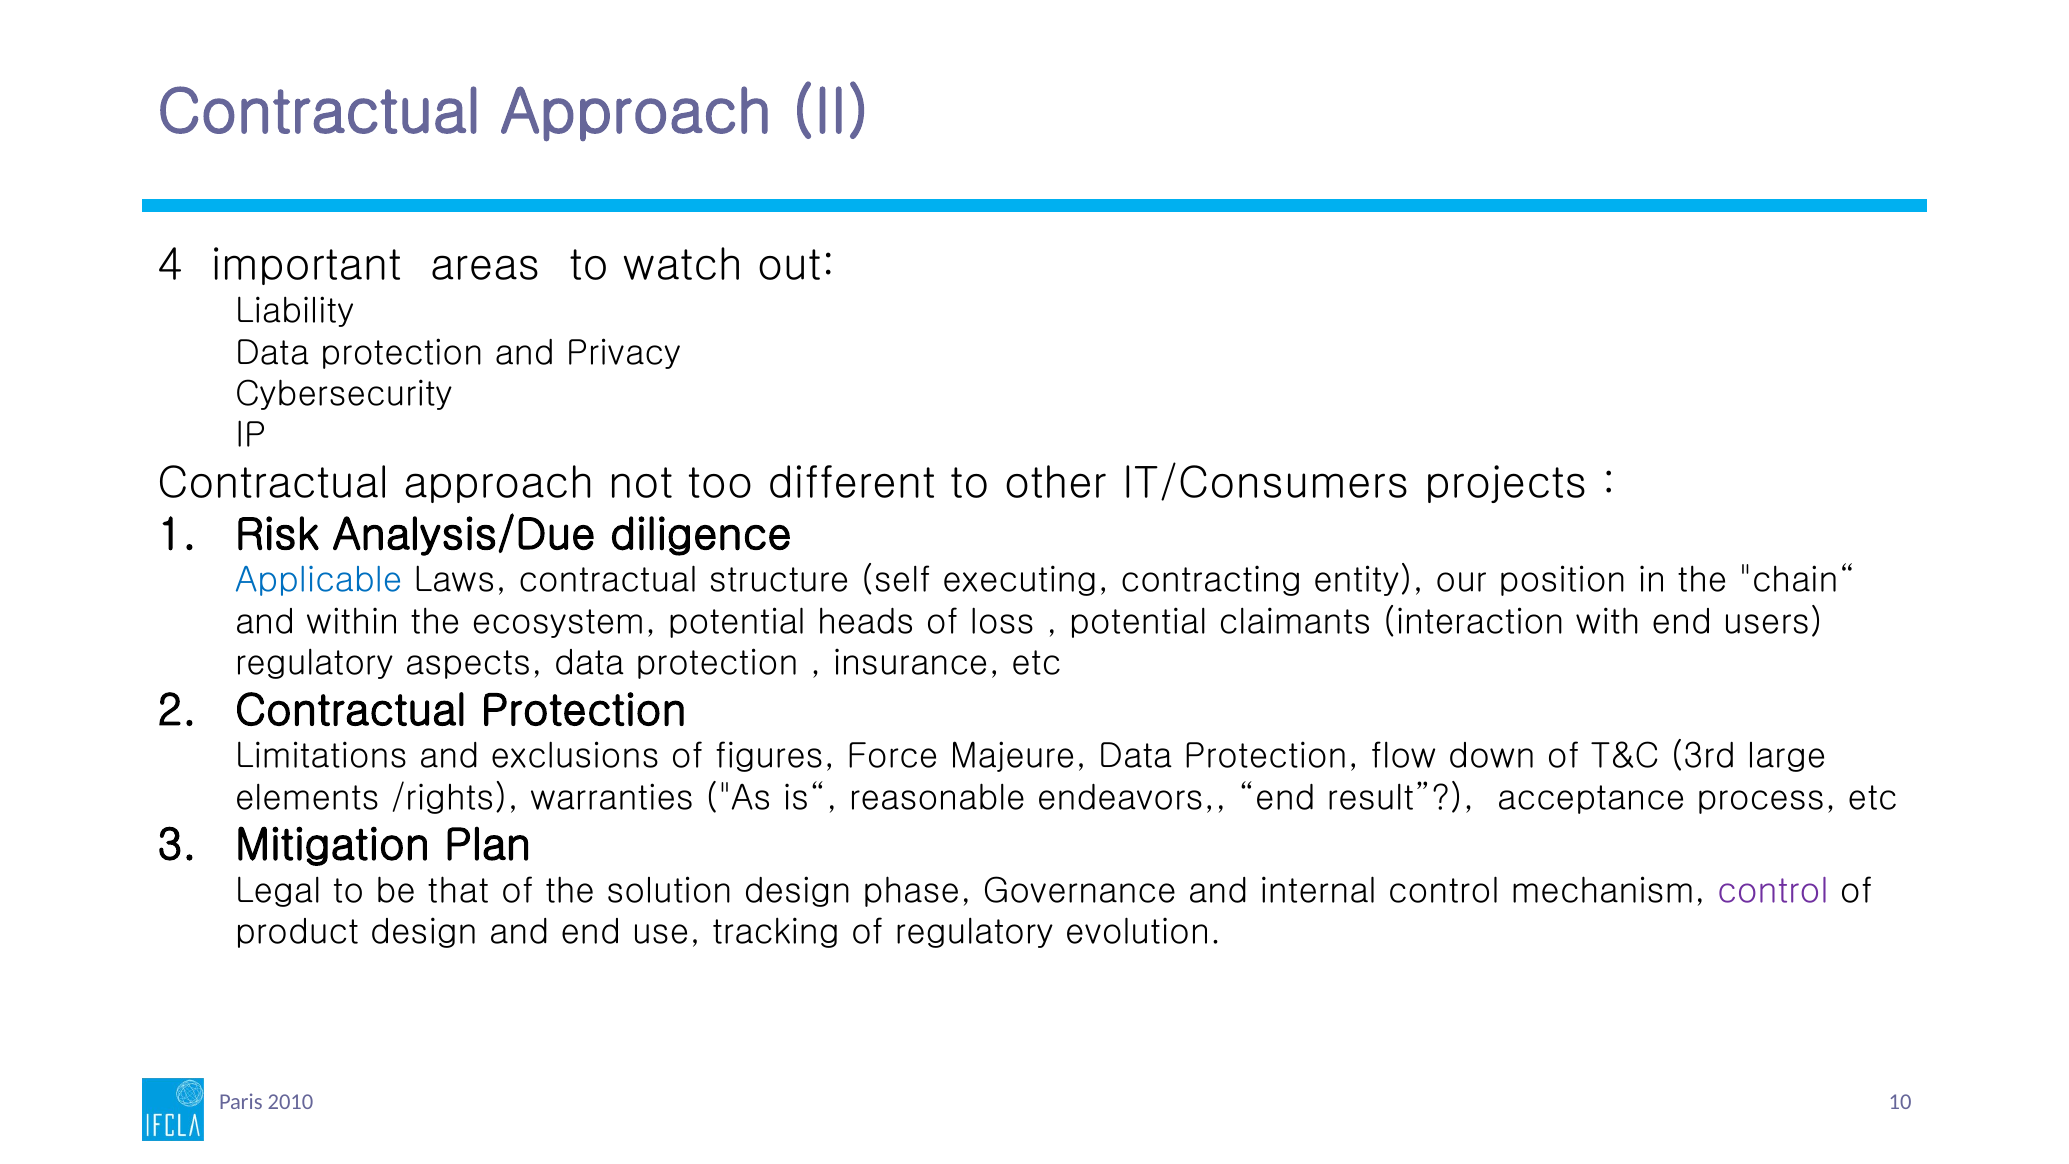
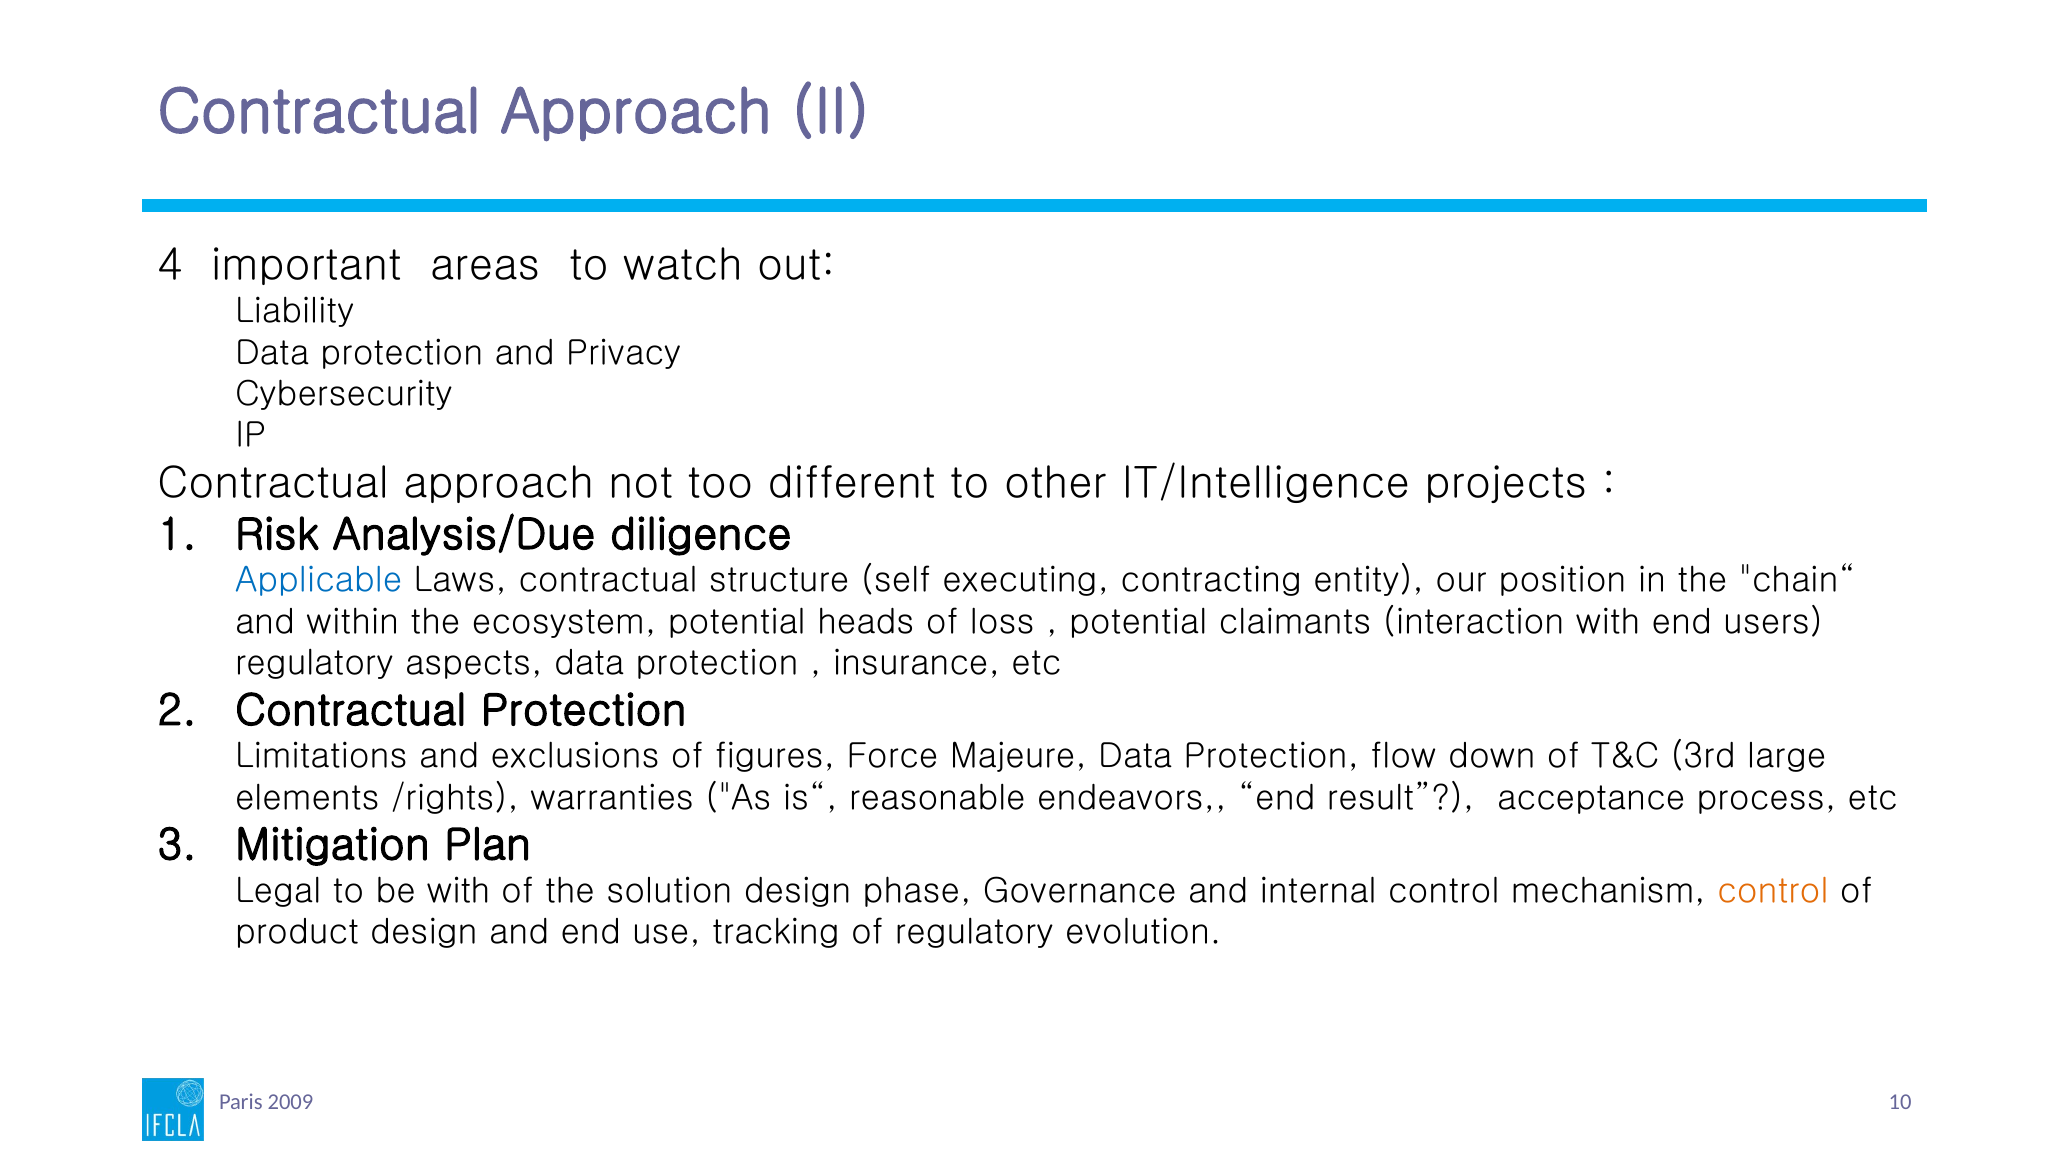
IT/Consumers: IT/Consumers -> IT/Intelligence
be that: that -> with
control at (1773, 891) colour: purple -> orange
2010: 2010 -> 2009
